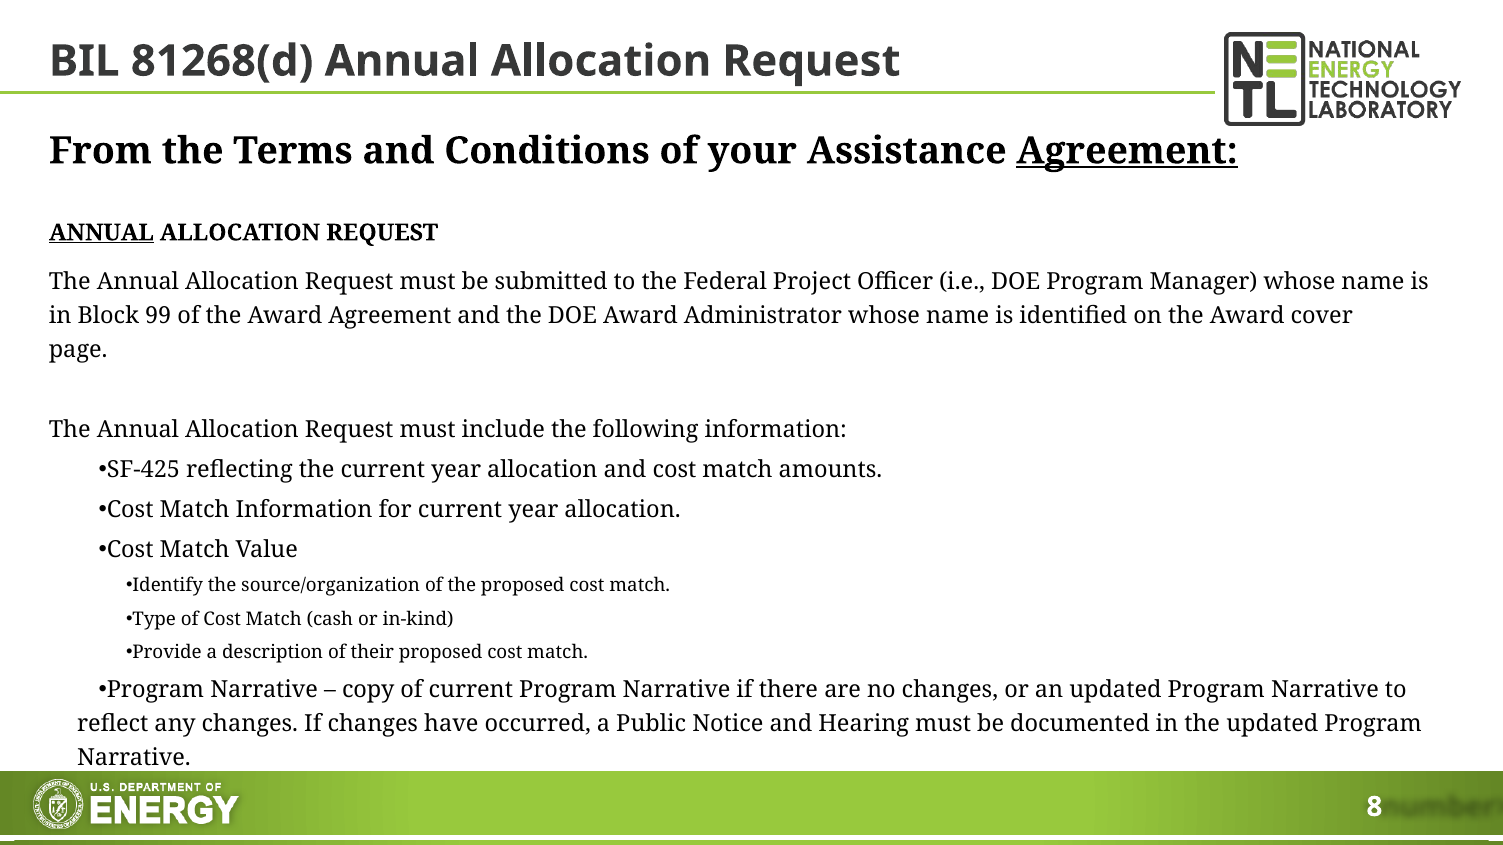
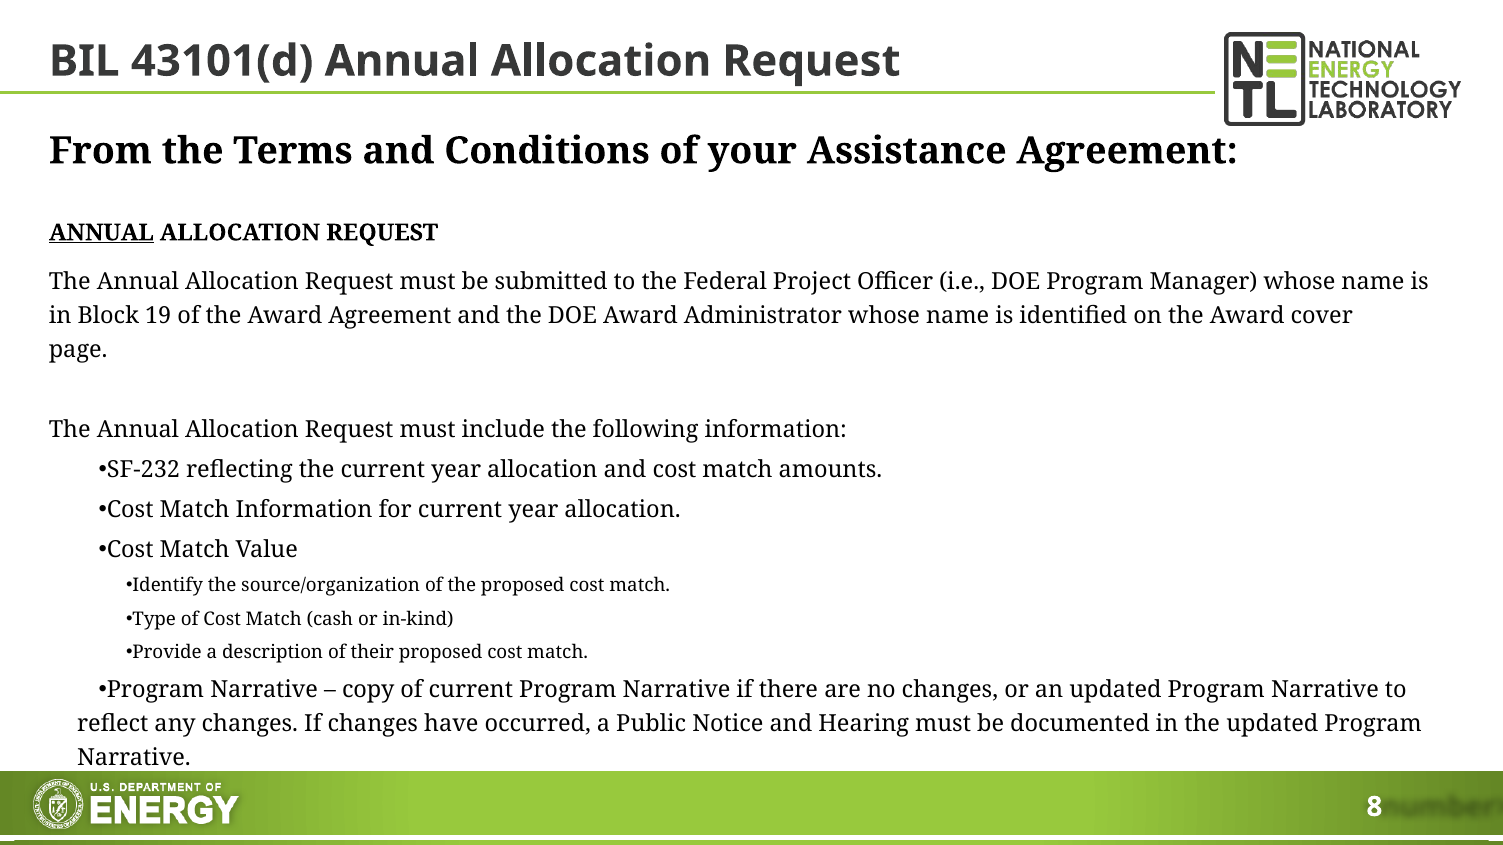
81268(d: 81268(d -> 43101(d
Agreement at (1127, 151) underline: present -> none
99: 99 -> 19
SF-425: SF-425 -> SF-232
